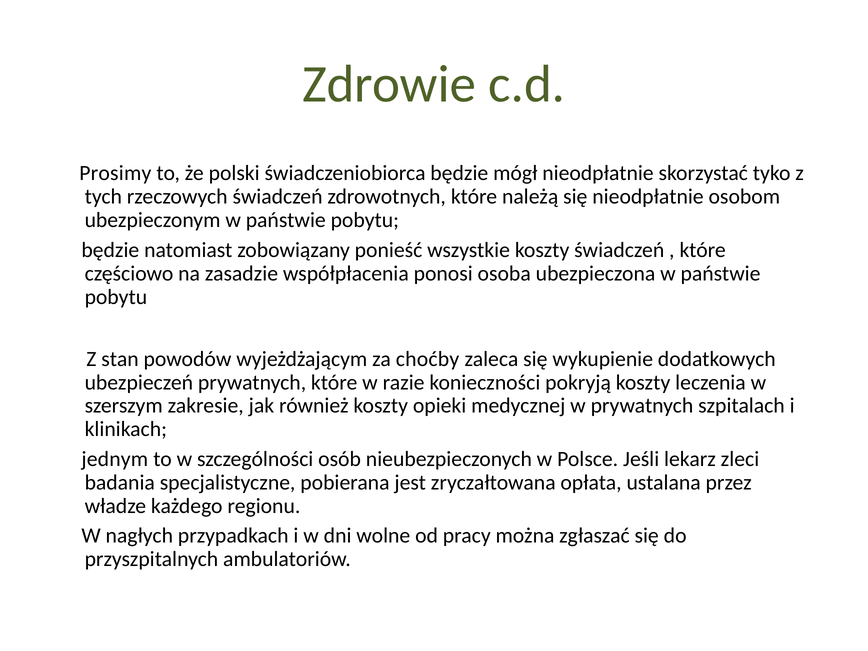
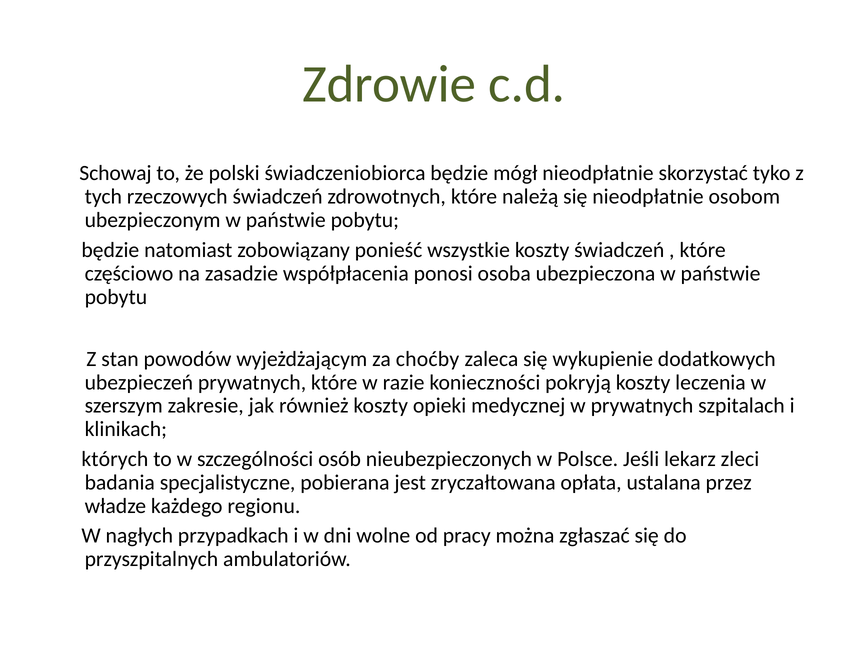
Prosimy: Prosimy -> Schowaj
jednym: jednym -> których
